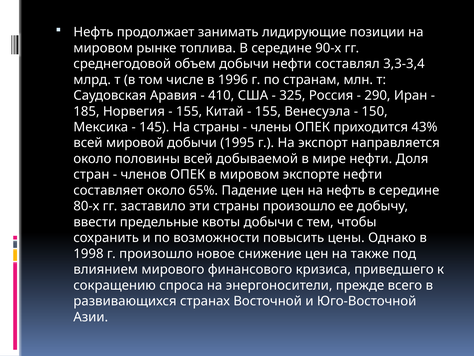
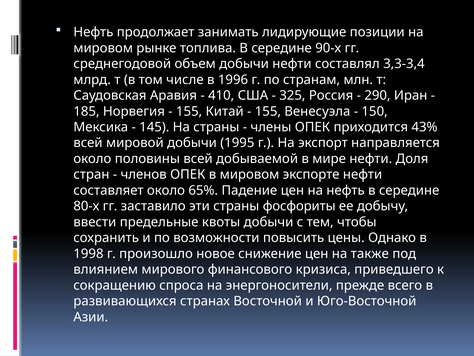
страны произошло: произошло -> фосфориты
